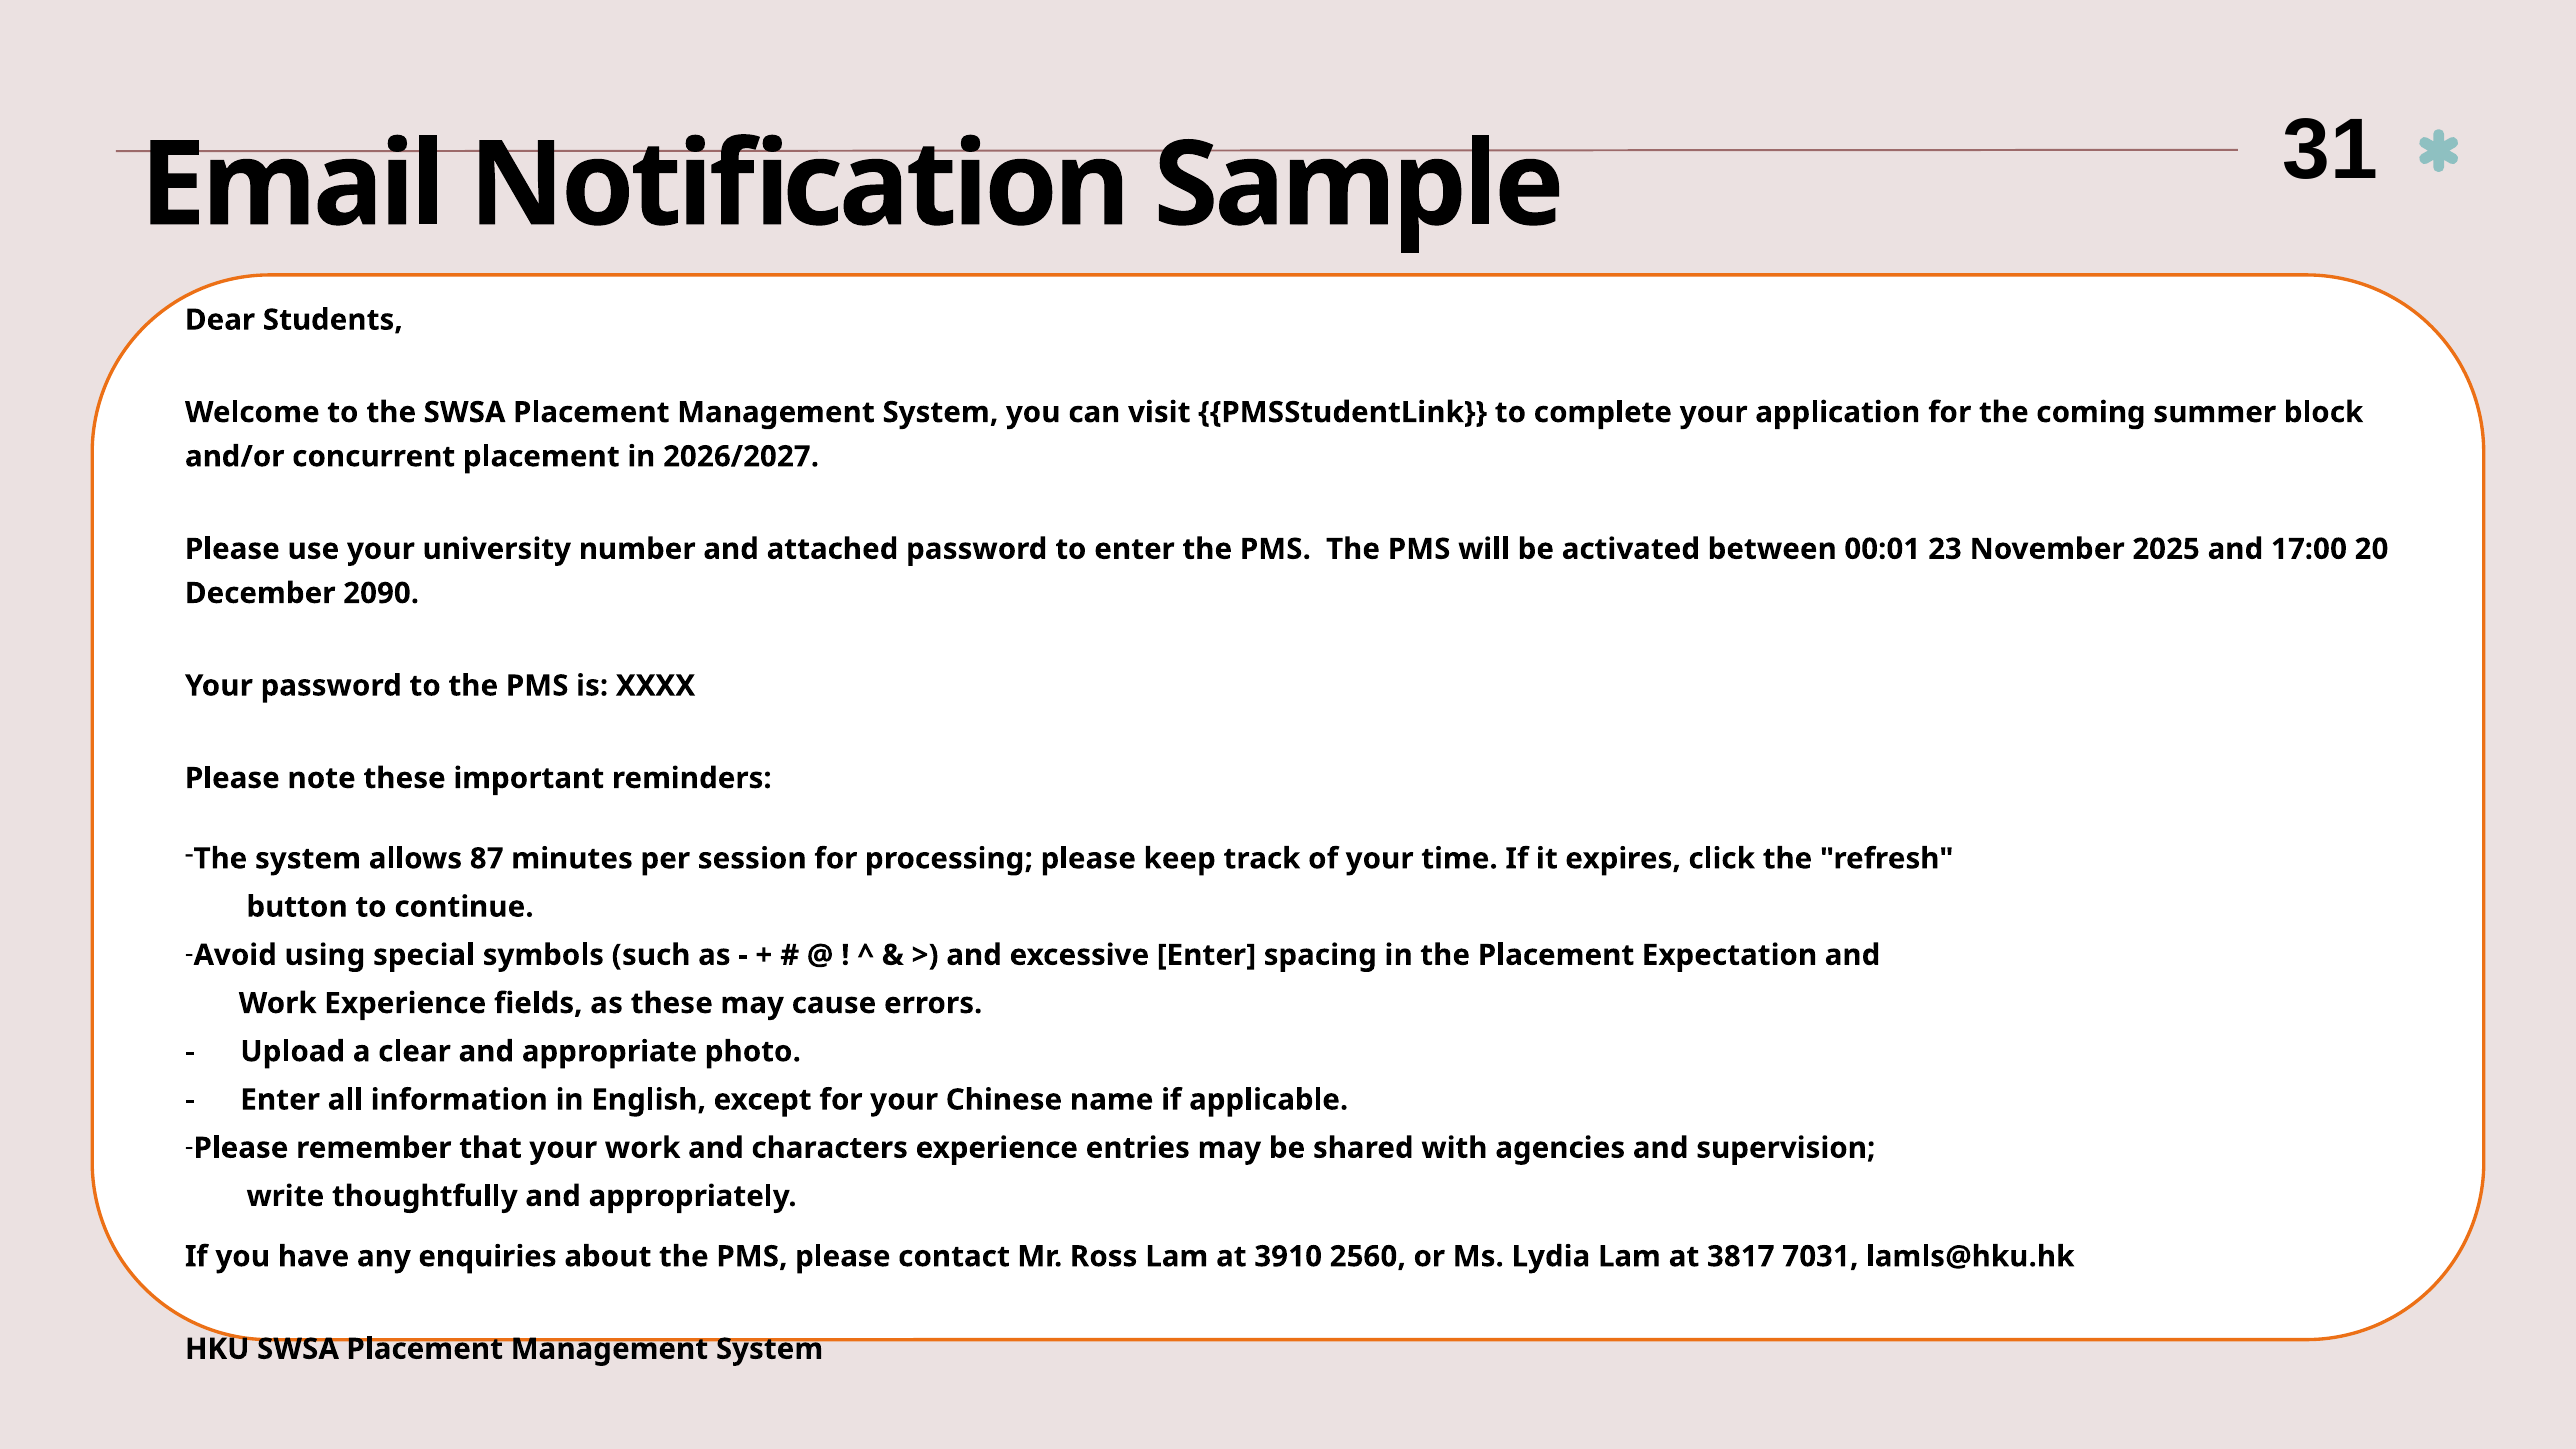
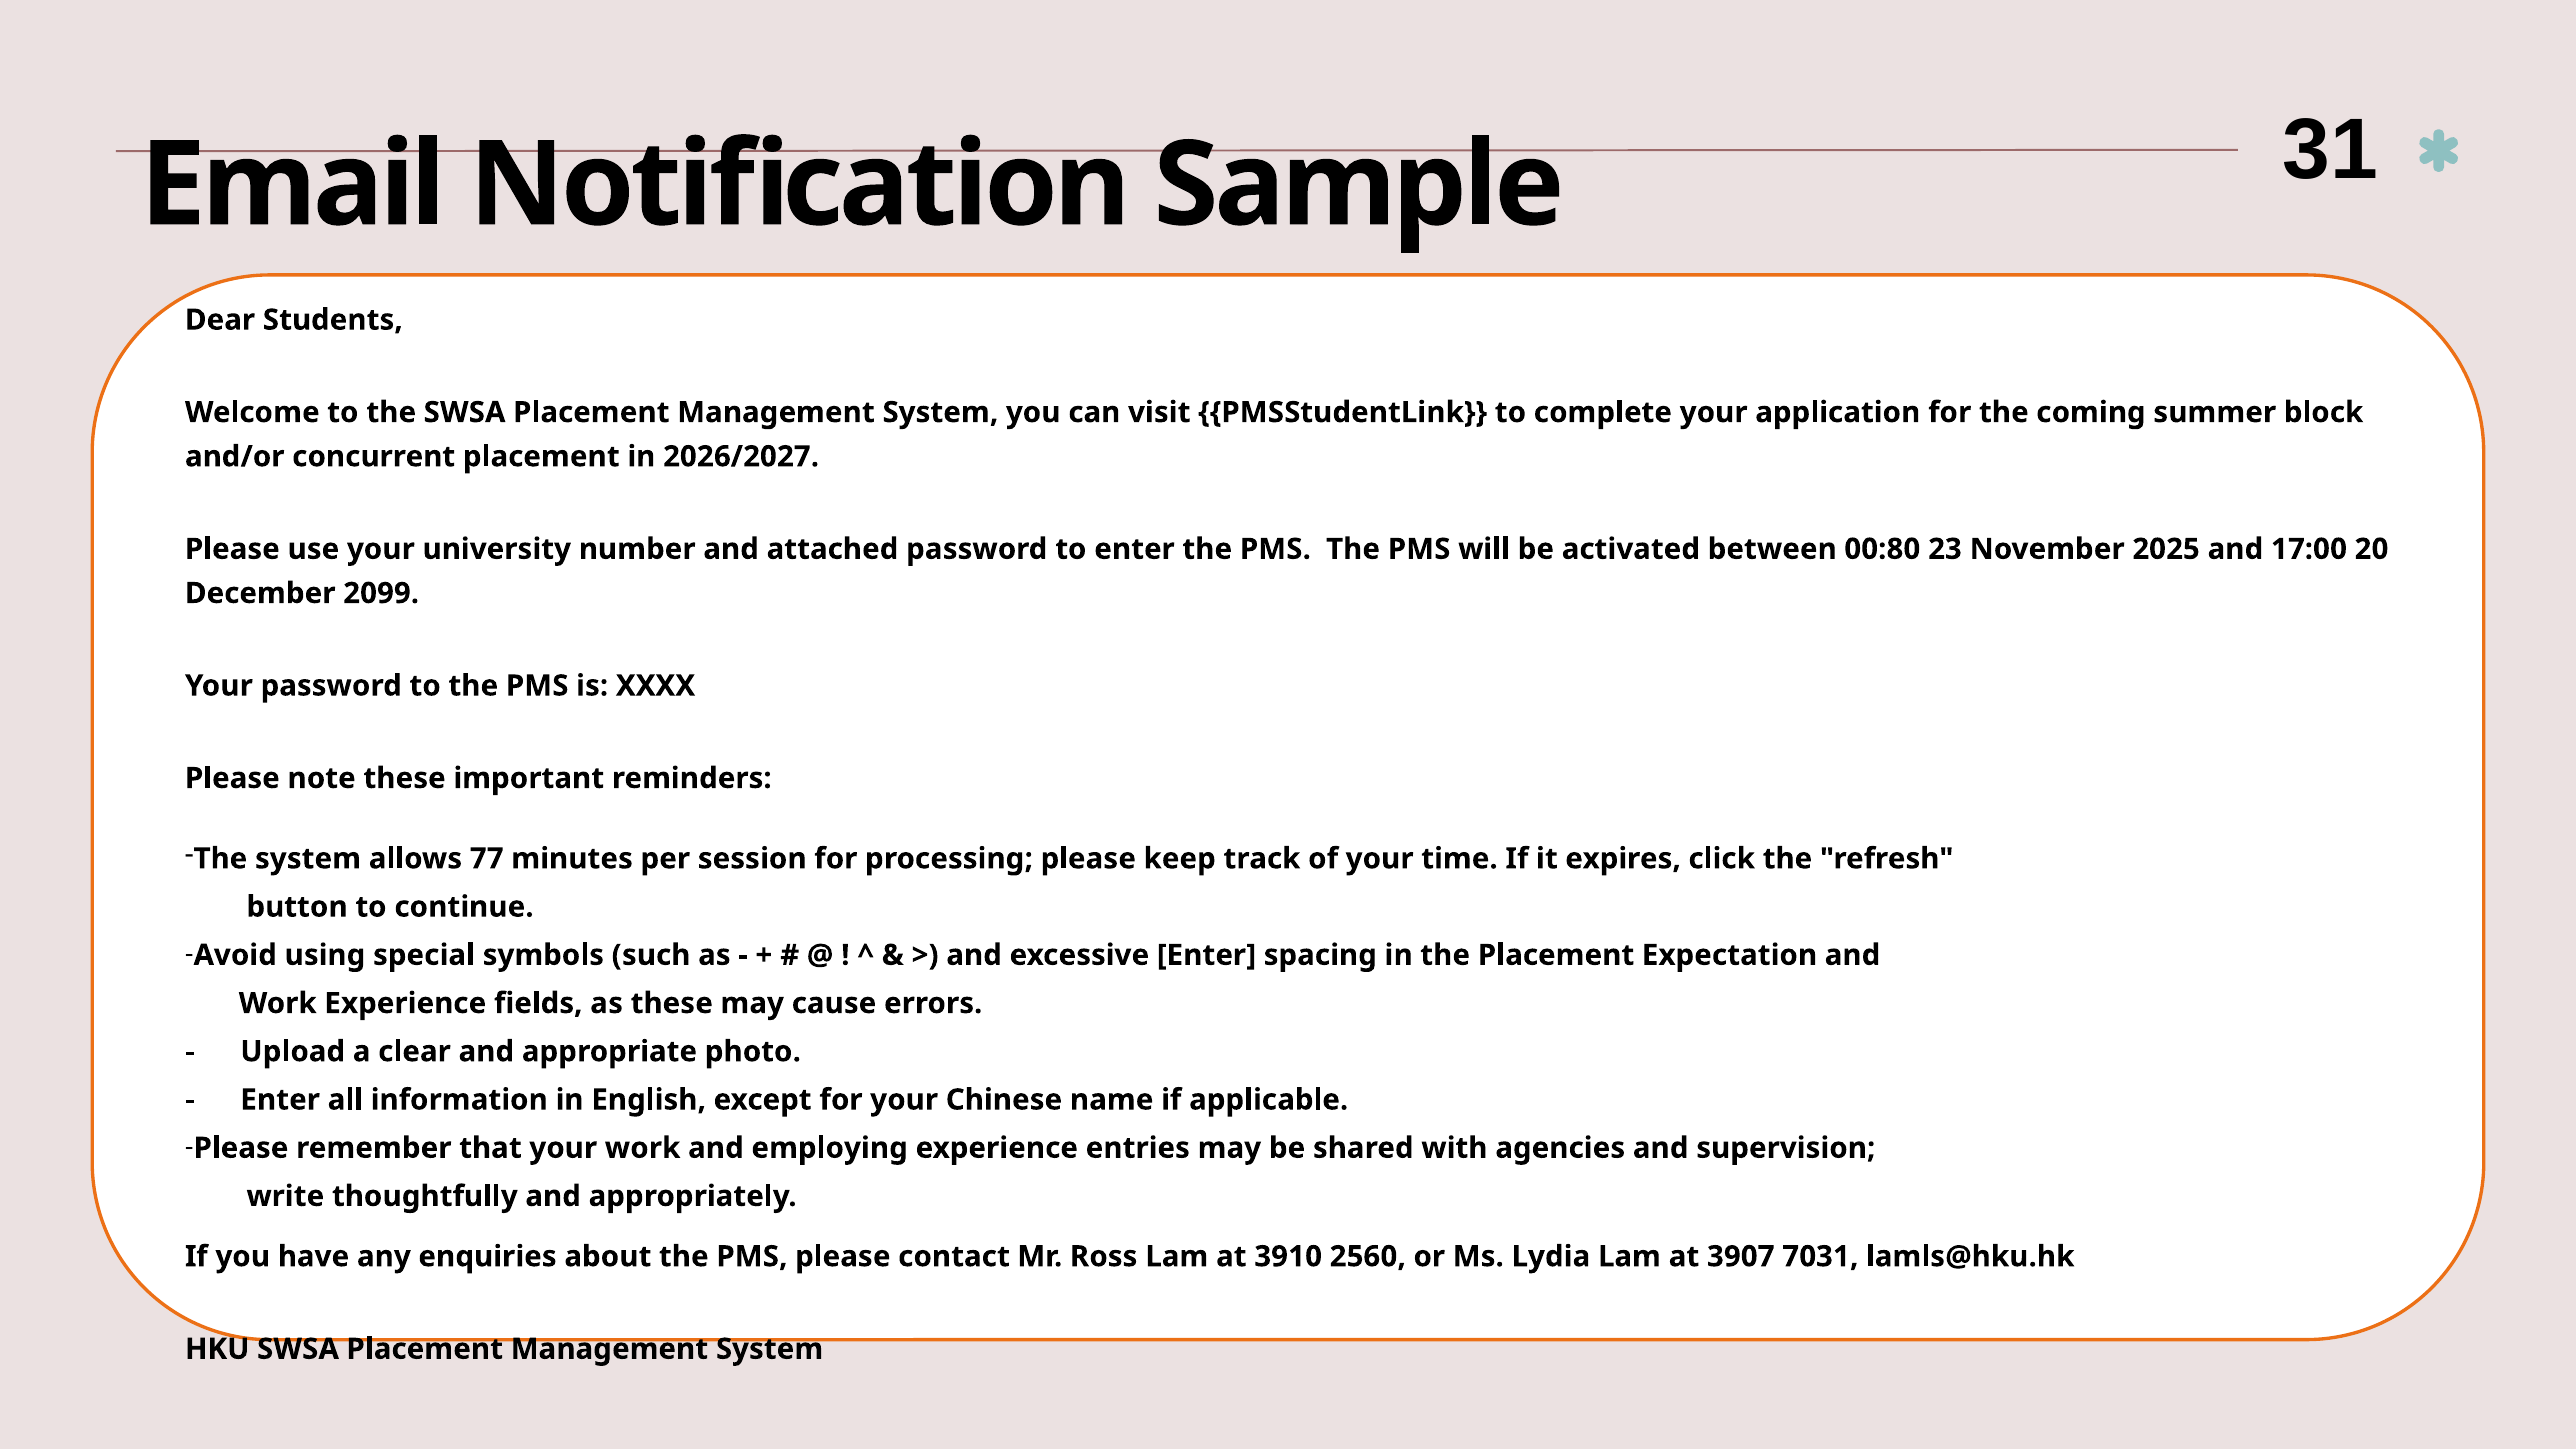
00:01: 00:01 -> 00:80
2090: 2090 -> 2099
87: 87 -> 77
characters: characters -> employing
3817: 3817 -> 3907
